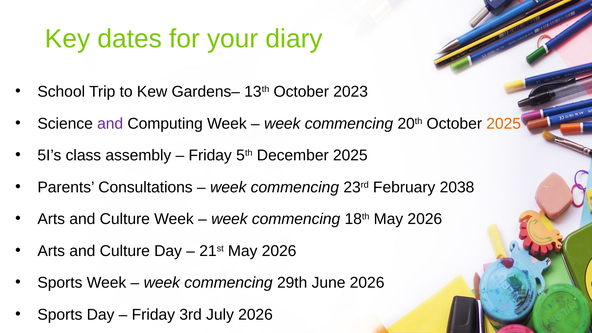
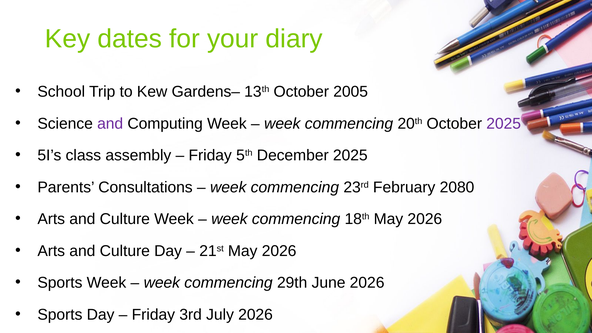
2023: 2023 -> 2005
2025 at (504, 124) colour: orange -> purple
2038: 2038 -> 2080
